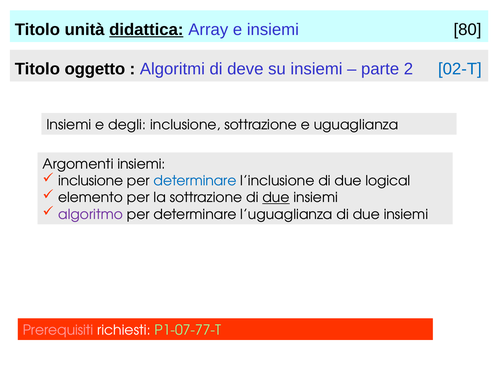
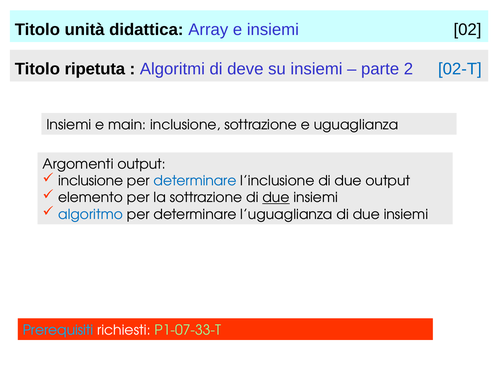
didattica underline: present -> none
80: 80 -> 02
oggetto: oggetto -> ripetuta
degli: degli -> main
Argomenti insiemi: insiemi -> output
due logical: logical -> output
algoritmo colour: purple -> blue
Prerequisiti colour: pink -> light blue
P1-07-77-T: P1-07-77-T -> P1-07-33-T
